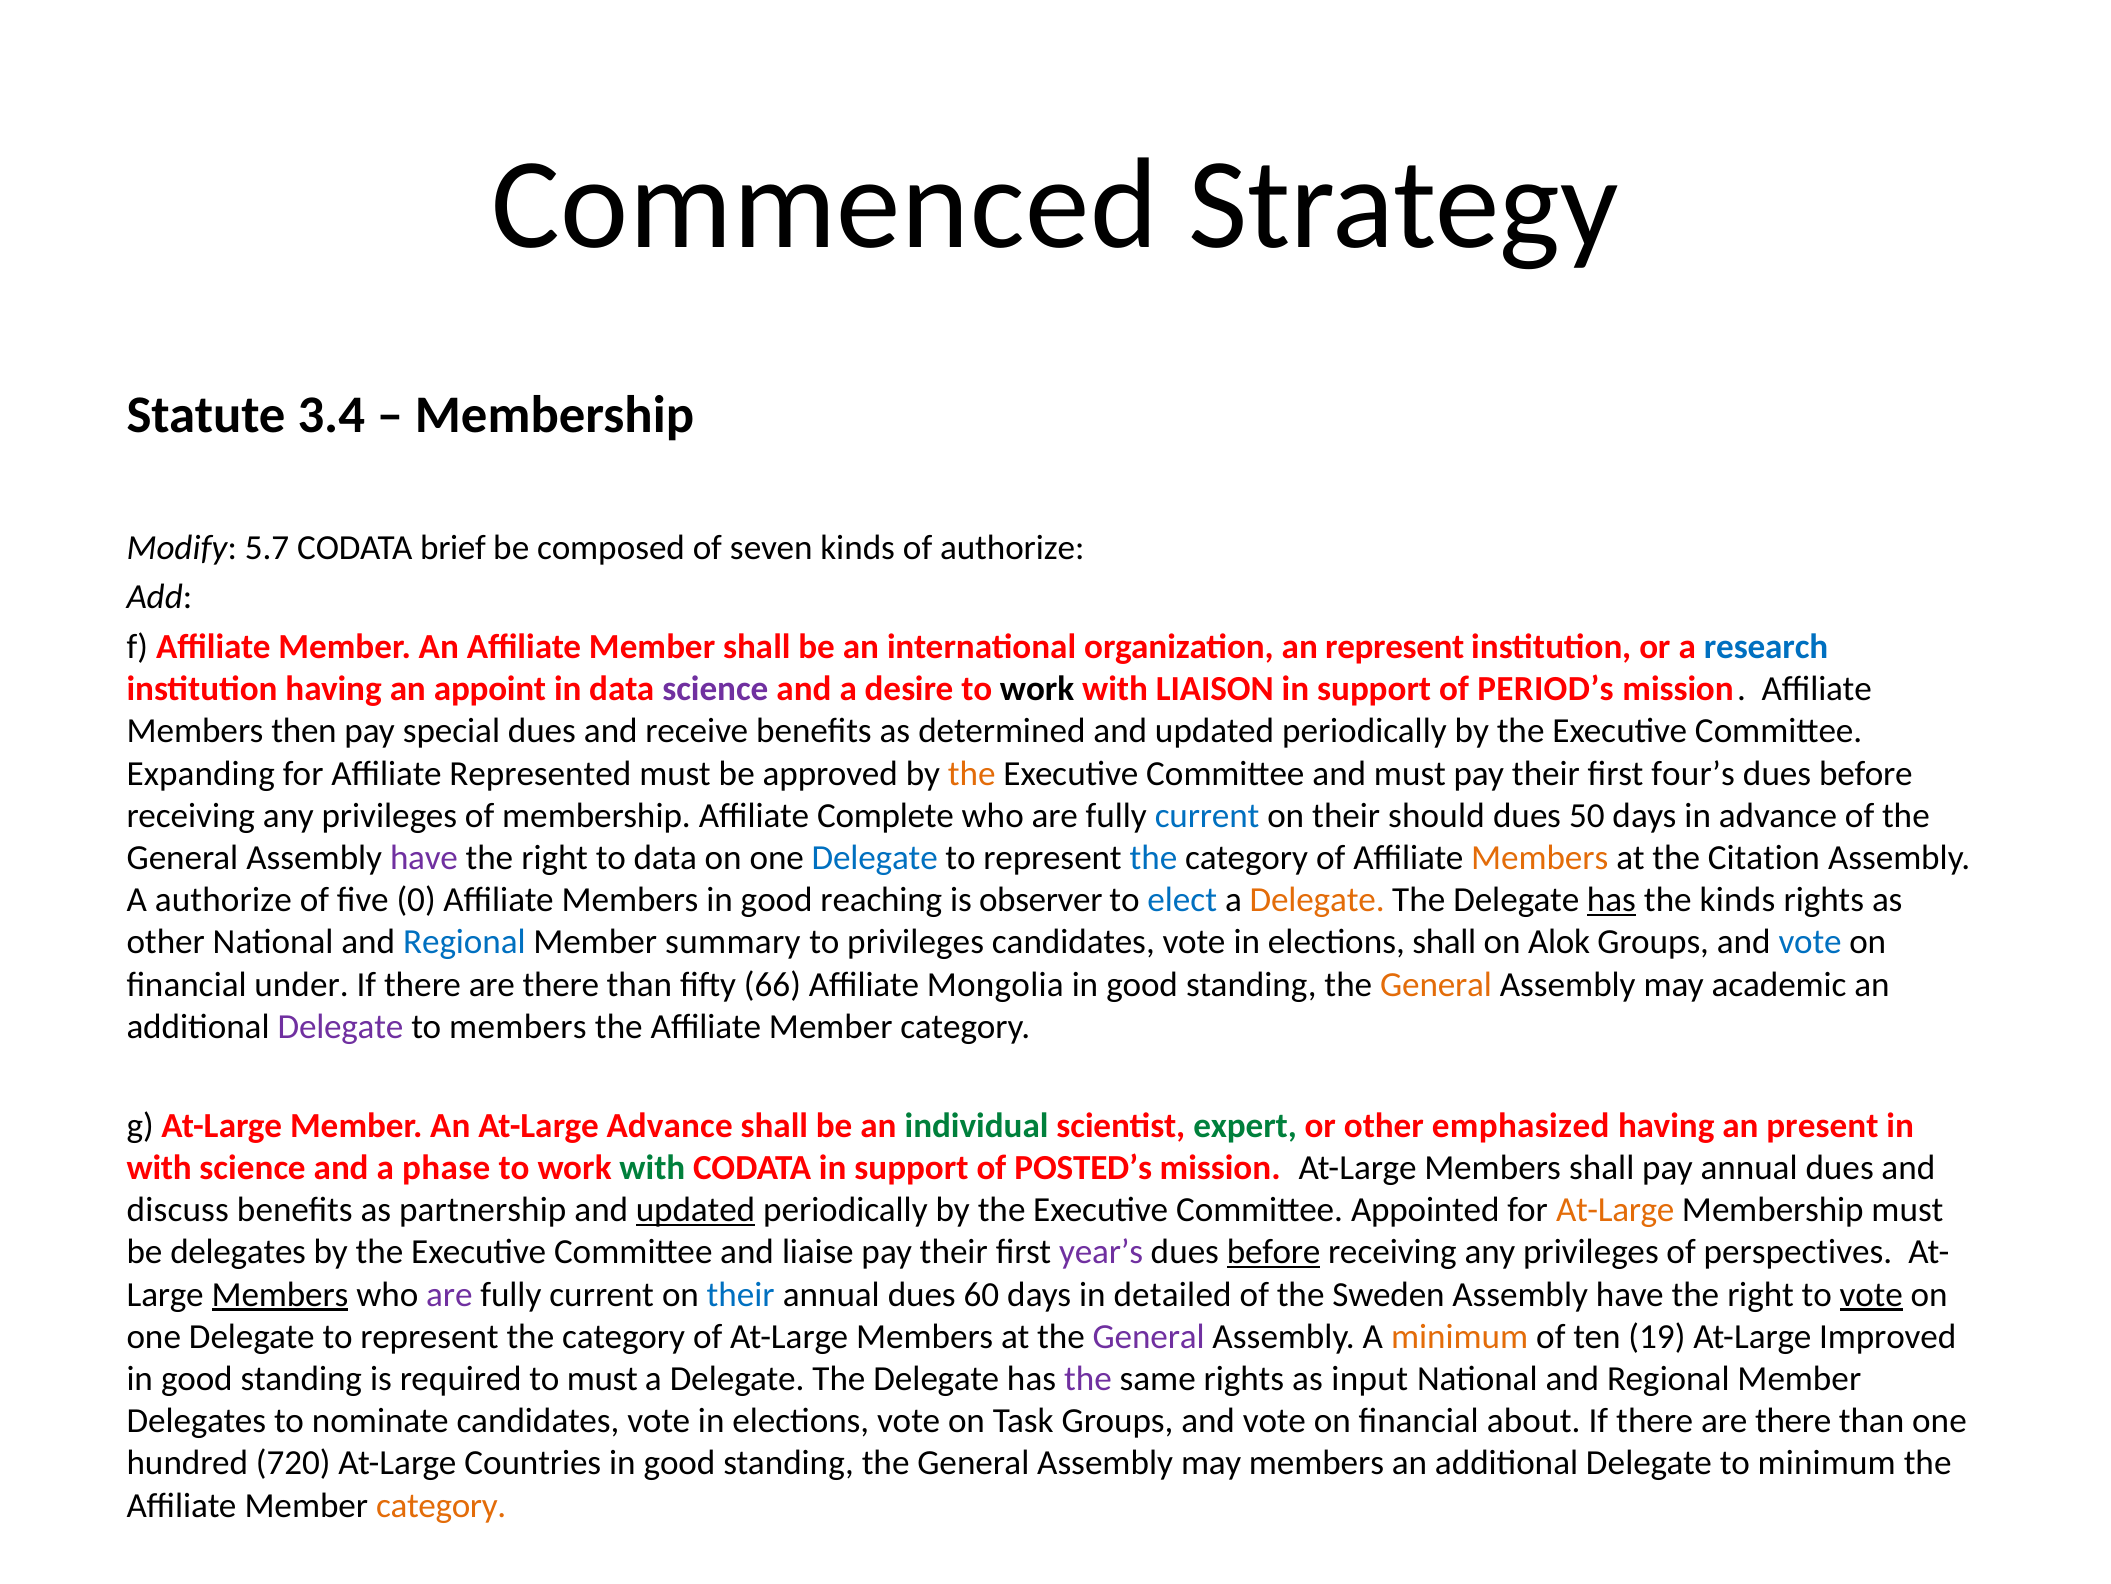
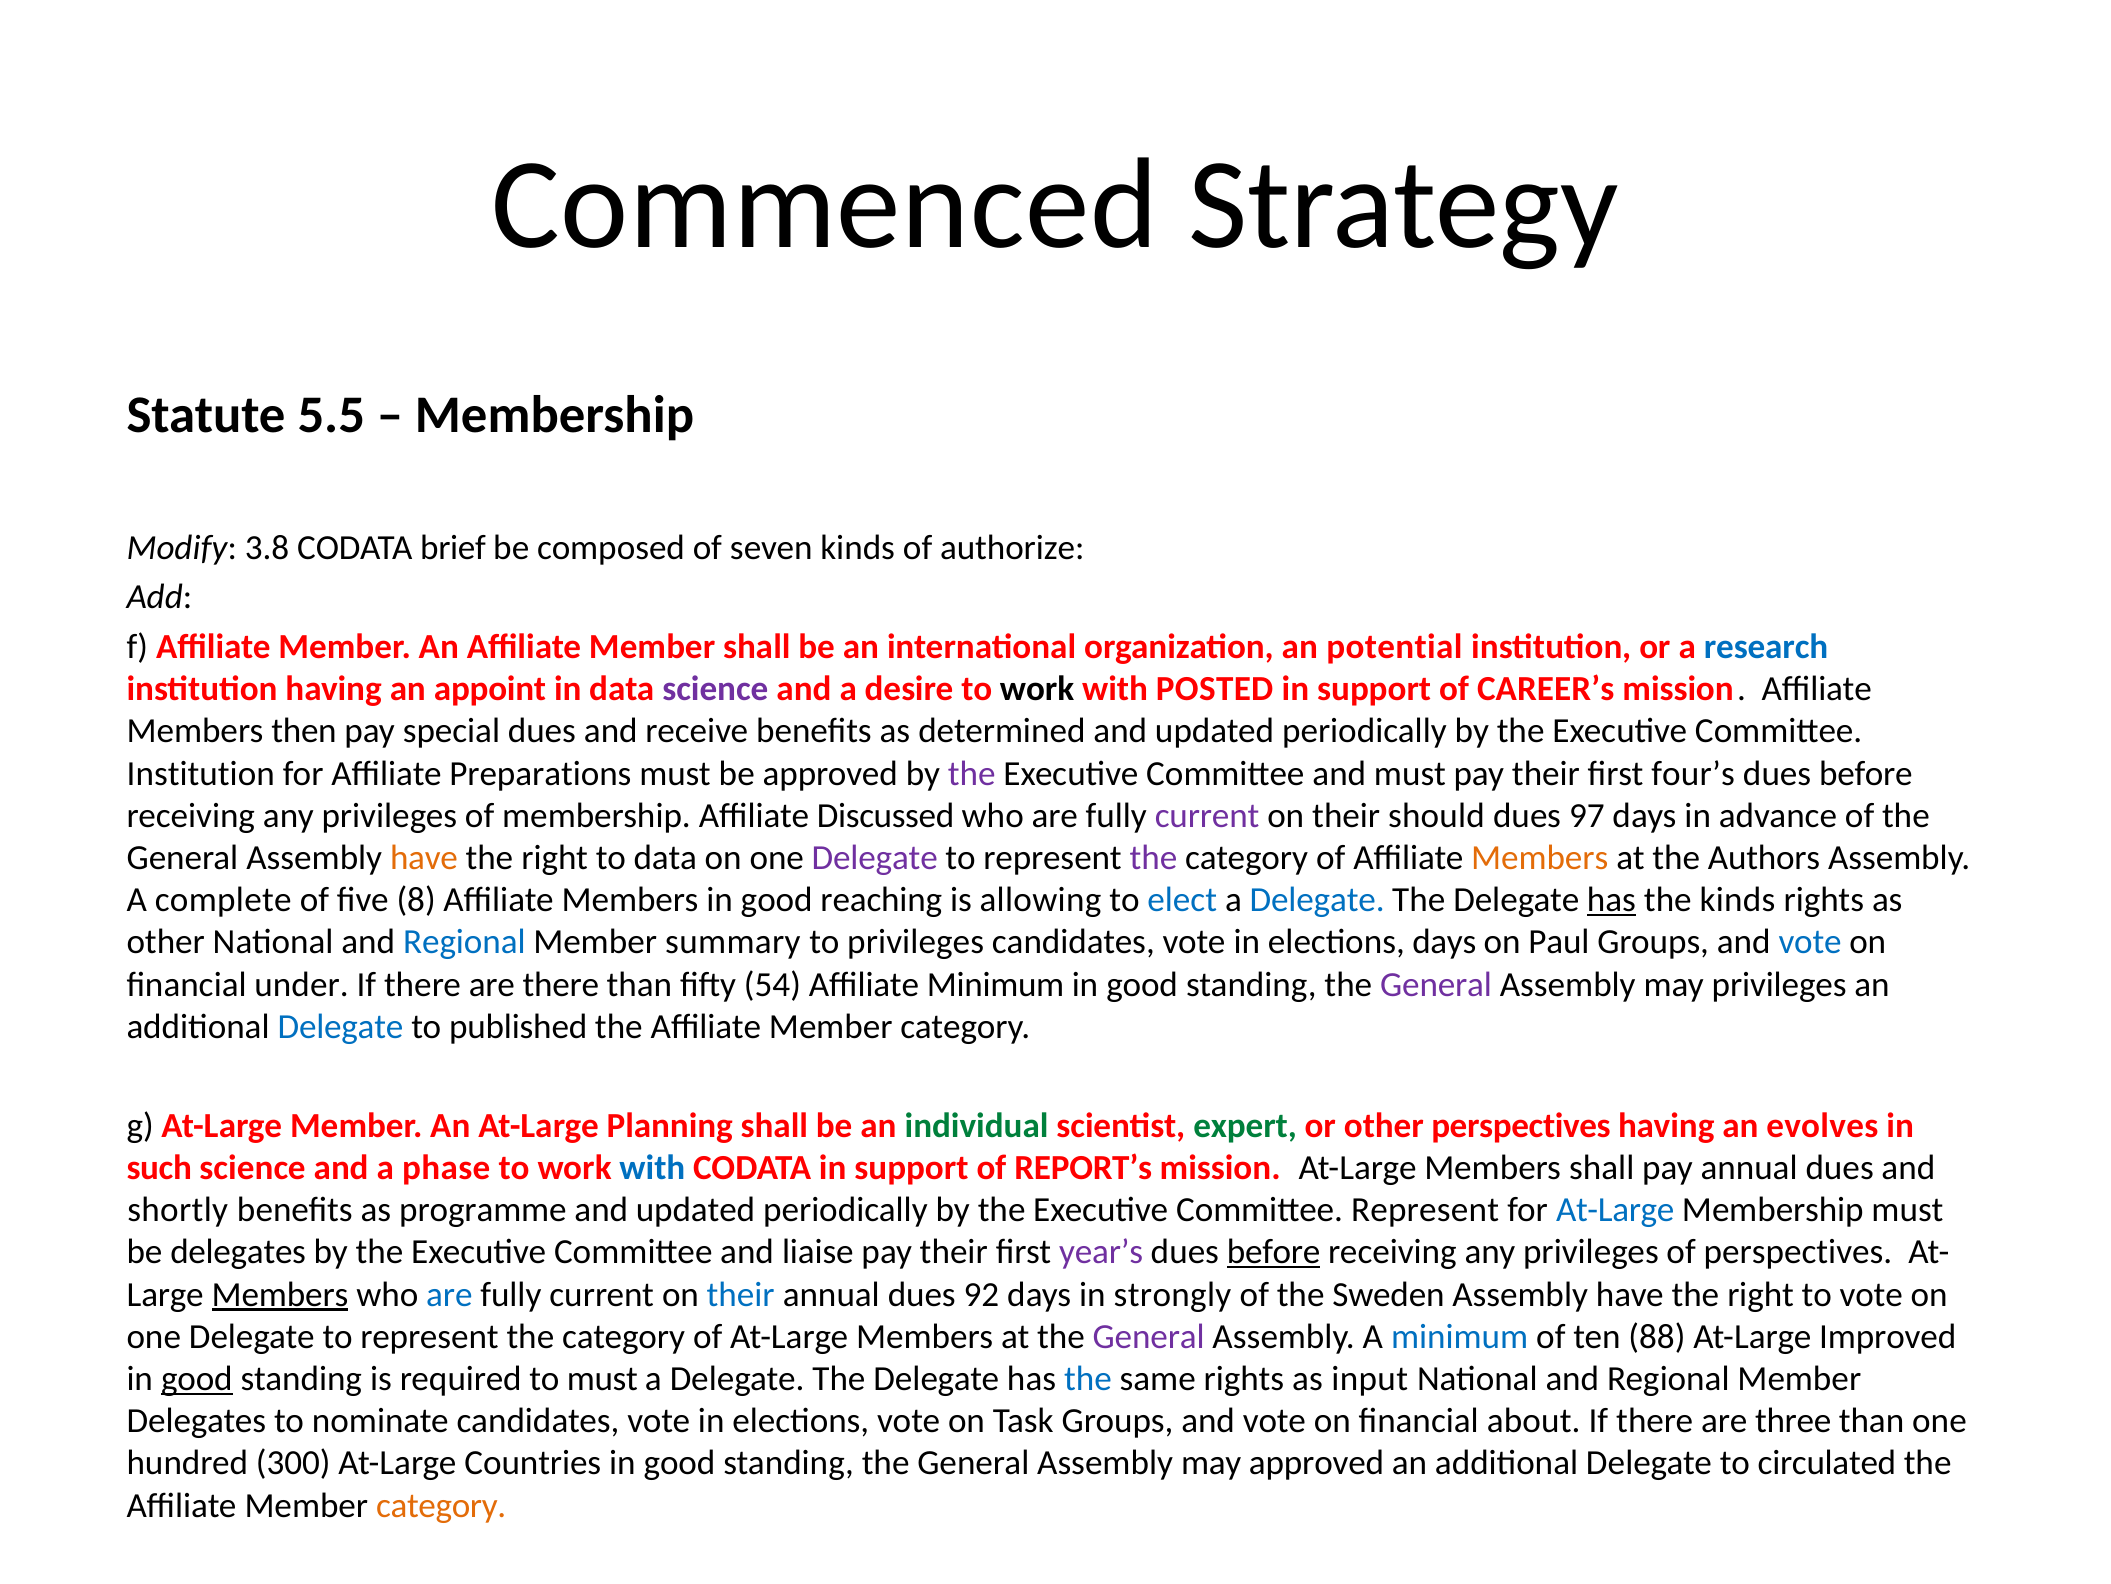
3.4: 3.4 -> 5.5
5.7: 5.7 -> 3.8
an represent: represent -> potential
LIAISON: LIAISON -> POSTED
PERIOD’s: PERIOD’s -> CAREER’s
Expanding at (201, 773): Expanding -> Institution
Represented: Represented -> Preparations
the at (972, 773) colour: orange -> purple
Complete: Complete -> Discussed
current at (1207, 815) colour: blue -> purple
50: 50 -> 97
have at (424, 857) colour: purple -> orange
Delegate at (875, 857) colour: blue -> purple
the at (1153, 857) colour: blue -> purple
Citation: Citation -> Authors
A authorize: authorize -> complete
0: 0 -> 8
observer: observer -> allowing
Delegate at (1317, 900) colour: orange -> blue
elections shall: shall -> days
Alok: Alok -> Paul
66: 66 -> 54
Affiliate Mongolia: Mongolia -> Minimum
General at (1436, 984) colour: orange -> purple
may academic: academic -> privileges
Delegate at (340, 1026) colour: purple -> blue
to members: members -> published
At-Large Advance: Advance -> Planning
other emphasized: emphasized -> perspectives
present: present -> evolves
with at (159, 1167): with -> such
with at (652, 1167) colour: green -> blue
POSTED’s: POSTED’s -> REPORT’s
discuss: discuss -> shortly
partnership: partnership -> programme
updated at (696, 1209) underline: present -> none
Committee Appointed: Appointed -> Represent
At-Large at (1615, 1209) colour: orange -> blue
are at (449, 1294) colour: purple -> blue
60: 60 -> 92
detailed: detailed -> strongly
vote at (1871, 1294) underline: present -> none
minimum at (1460, 1336) colour: orange -> blue
19: 19 -> 88
good at (197, 1378) underline: none -> present
the at (1088, 1378) colour: purple -> blue
there at (1793, 1420): there -> three
720: 720 -> 300
may members: members -> approved
to minimum: minimum -> circulated
